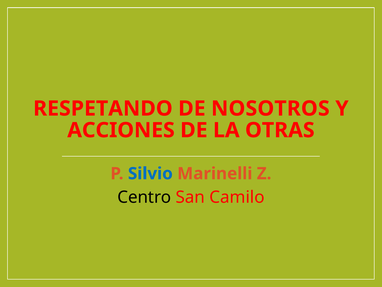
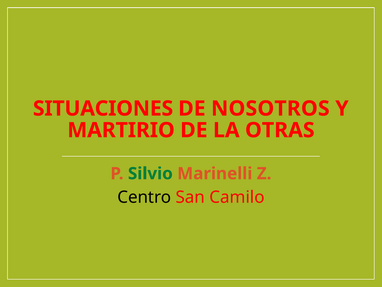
RESPETANDO: RESPETANDO -> SITUACIONES
ACCIONES: ACCIONES -> MARTIRIO
Silvio colour: blue -> green
